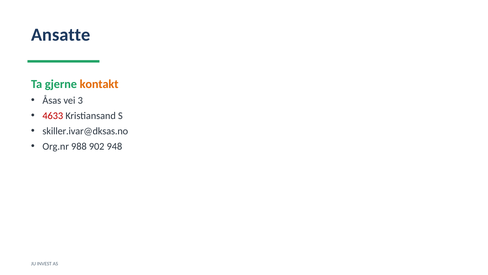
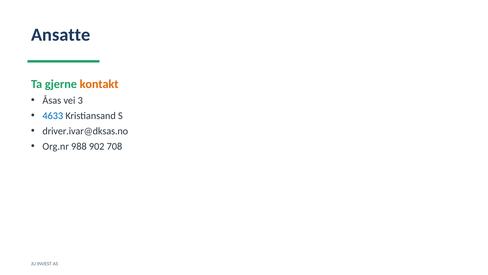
4633 colour: red -> blue
skiller.ivar@dksas.no: skiller.ivar@dksas.no -> driver.ivar@dksas.no
948: 948 -> 708
